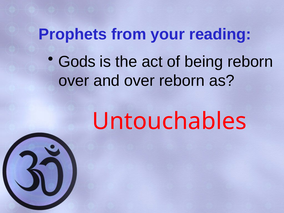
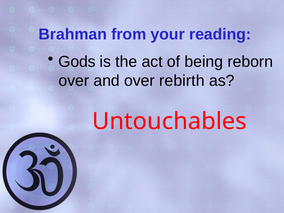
Prophets: Prophets -> Brahman
over reborn: reborn -> rebirth
